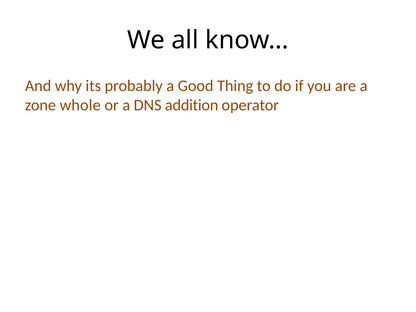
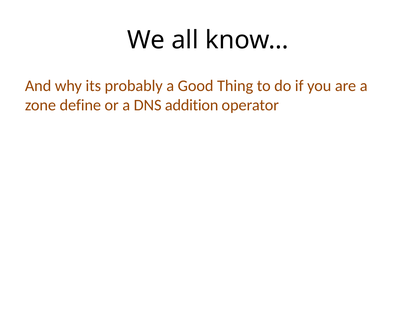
whole: whole -> define
